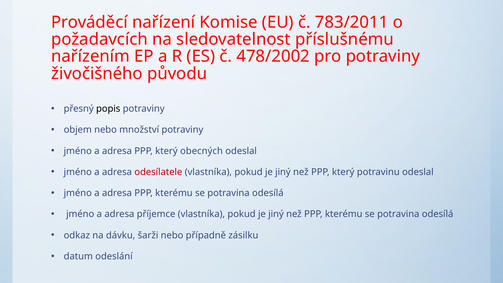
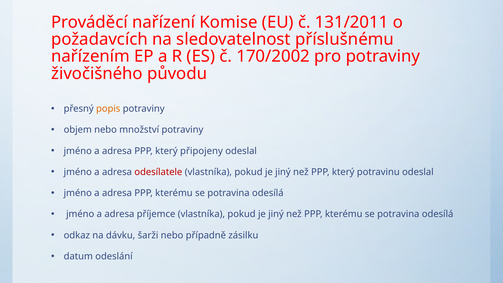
783/2011: 783/2011 -> 131/2011
478/2002: 478/2002 -> 170/2002
popis colour: black -> orange
obecných: obecných -> připojeny
